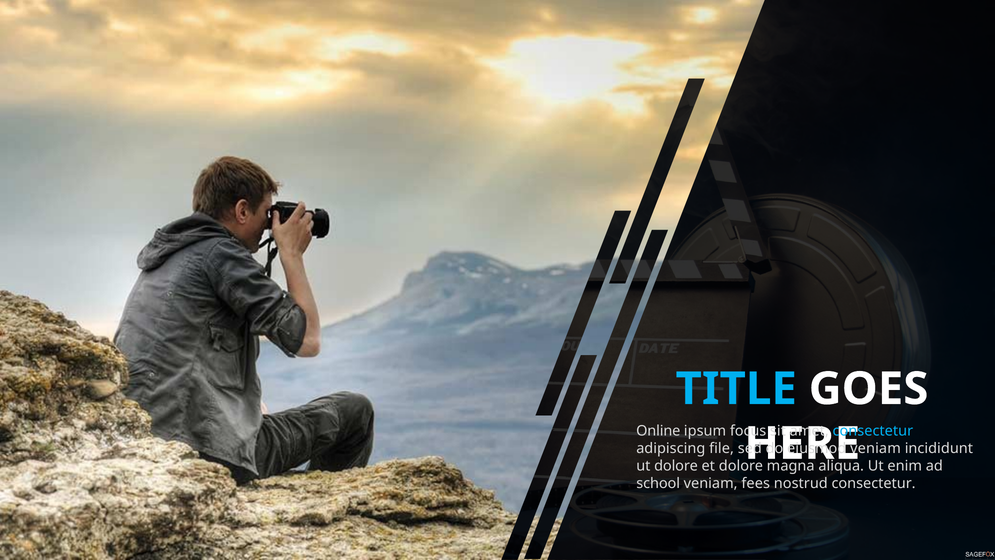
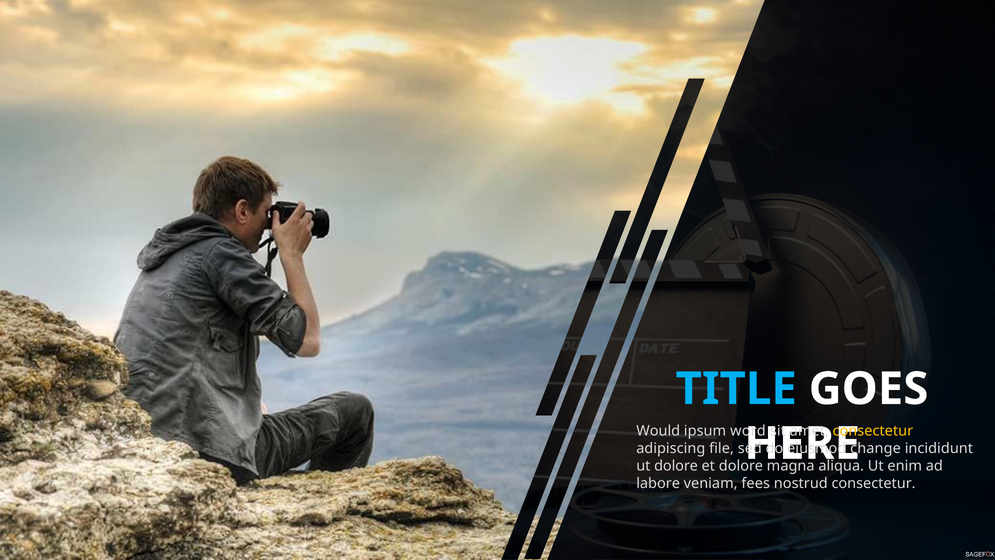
Online: Online -> Would
focus: focus -> word
consectetur at (873, 431) colour: light blue -> yellow
veniam at (876, 448): veniam -> change
school: school -> labore
